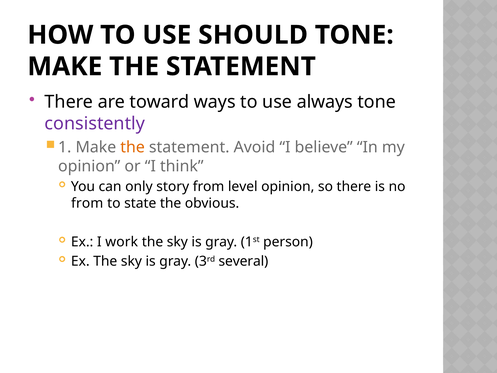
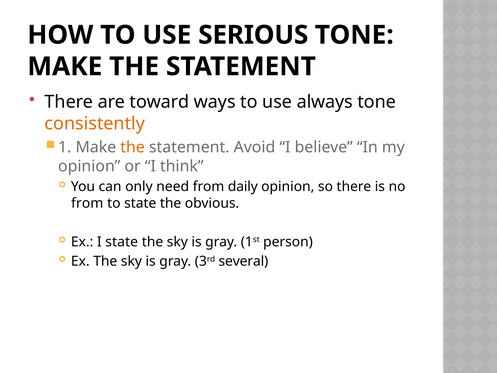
SHOULD: SHOULD -> SERIOUS
consistently colour: purple -> orange
story: story -> need
level: level -> daily
I work: work -> state
